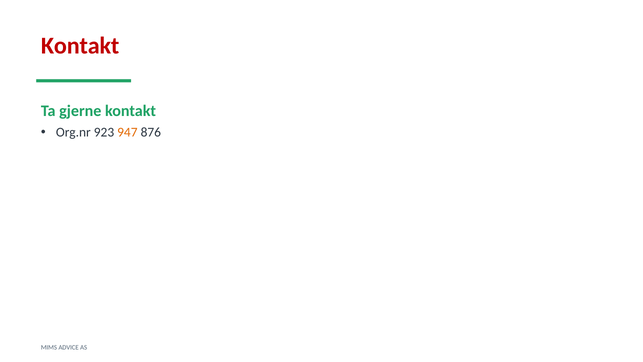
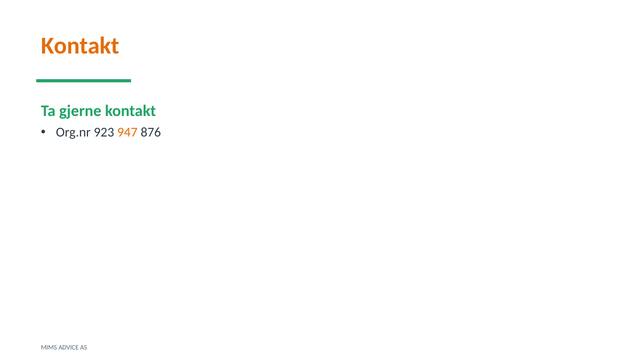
Kontakt at (80, 46) colour: red -> orange
